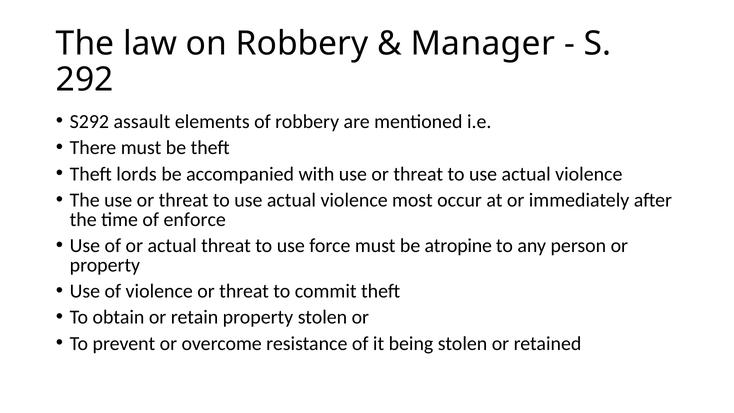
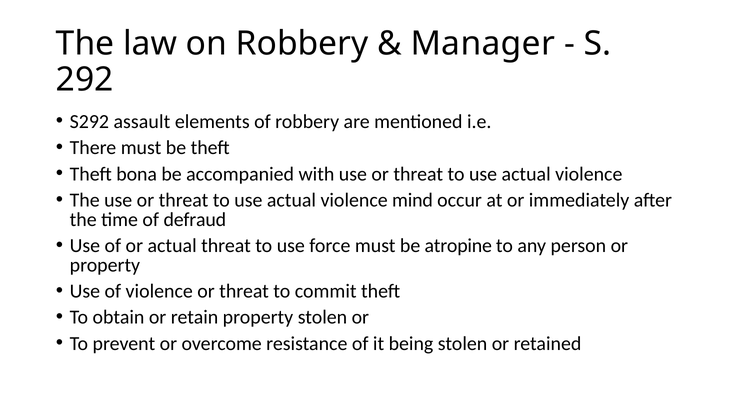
lords: lords -> bona
most: most -> mind
enforce: enforce -> defraud
